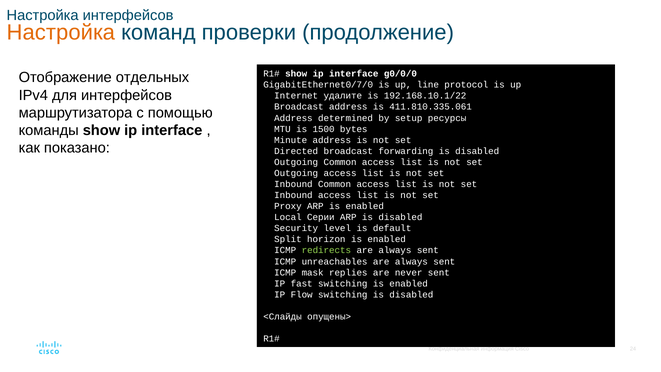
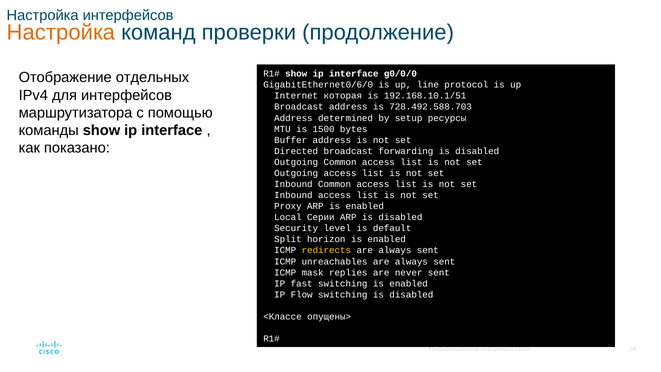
GigabitEthernet0/7/0: GigabitEthernet0/7/0 -> GigabitEthernet0/6/0
удалите: удалите -> которая
192.168.10.1/22: 192.168.10.1/22 -> 192.168.10.1/51
411.810.335.061: 411.810.335.061 -> 728.492.588.703
Minute: Minute -> Buffer
redirects colour: light green -> yellow
<Слайды: <Слайды -> <Классе
